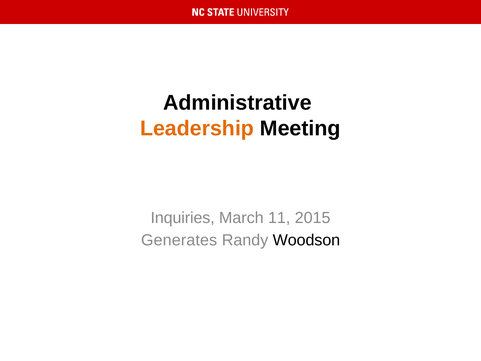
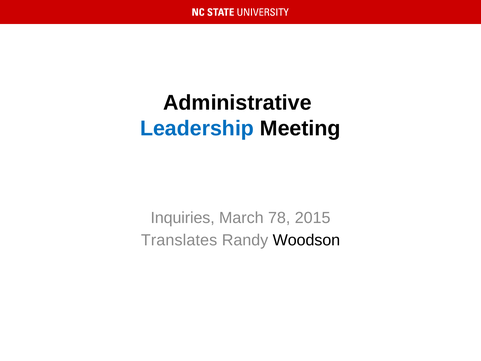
Leadership colour: orange -> blue
11: 11 -> 78
Generates: Generates -> Translates
